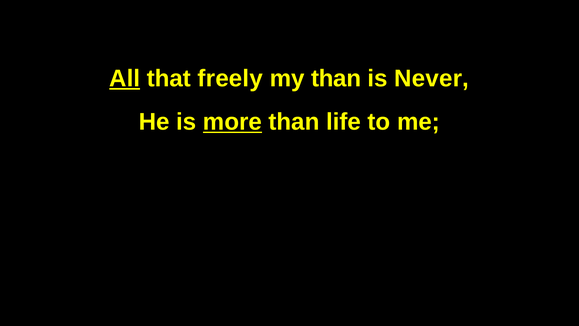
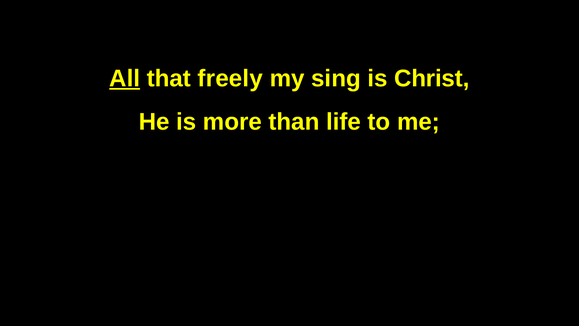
my than: than -> sing
Never: Never -> Christ
more underline: present -> none
